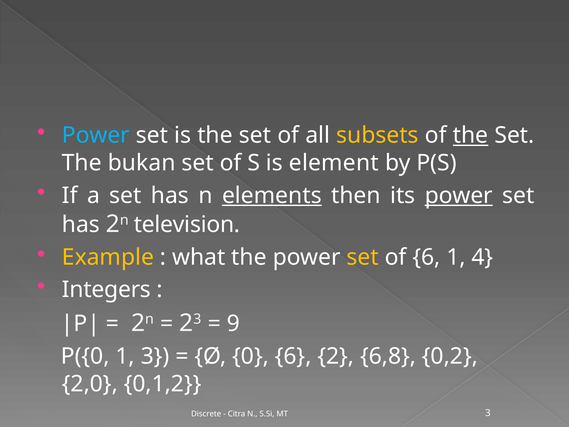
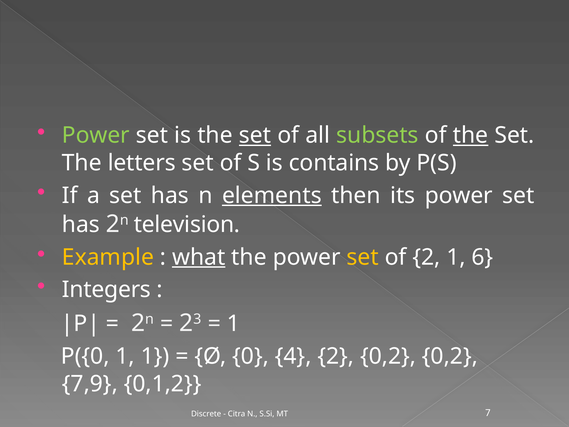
Power at (96, 135) colour: light blue -> light green
set at (255, 135) underline: none -> present
subsets colour: yellow -> light green
bukan: bukan -> letters
element: element -> contains
power at (459, 195) underline: present -> none
what underline: none -> present
of 6: 6 -> 2
4: 4 -> 6
9 at (234, 323): 9 -> 1
1 3: 3 -> 1
0 6: 6 -> 4
2 6,8: 6,8 -> 0,2
2,0: 2,0 -> 7,9
MT 3: 3 -> 7
